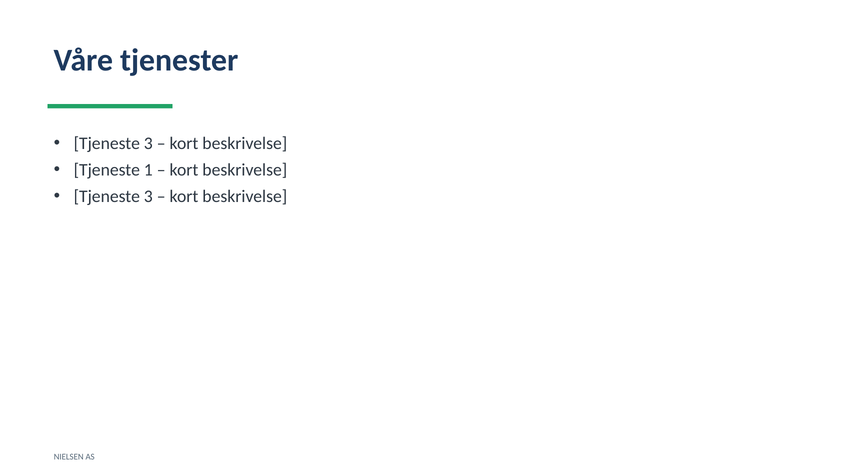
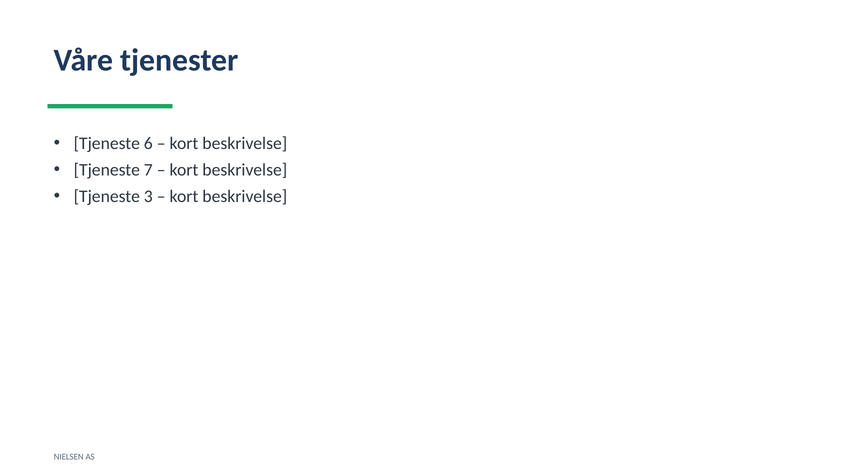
3 at (148, 143): 3 -> 6
1: 1 -> 7
